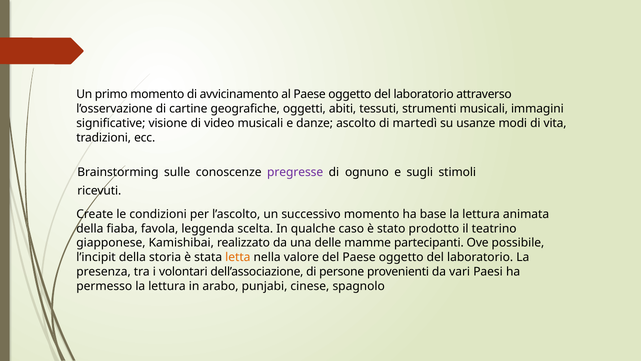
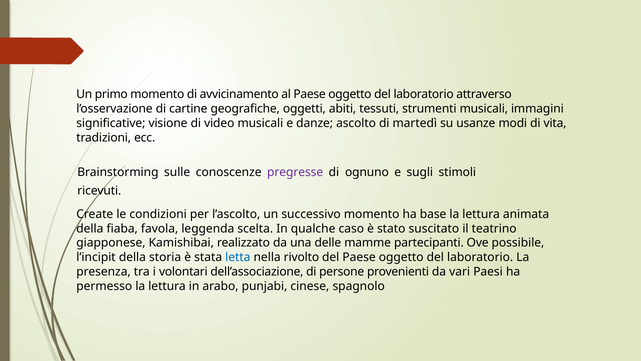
prodotto: prodotto -> suscitato
letta colour: orange -> blue
valore: valore -> rivolto
